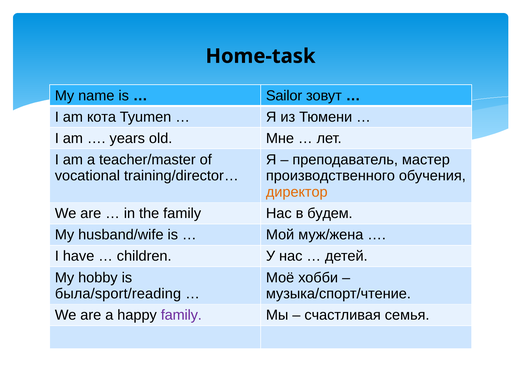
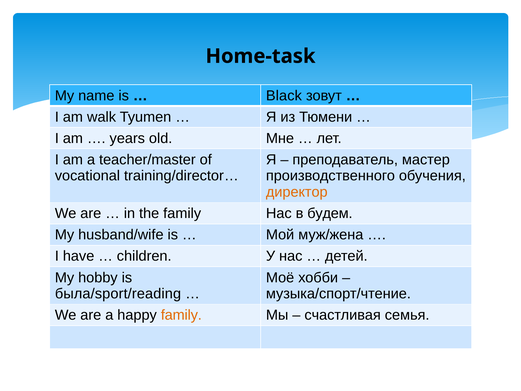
Sailor: Sailor -> Black
кота: кота -> walk
family at (181, 315) colour: purple -> orange
